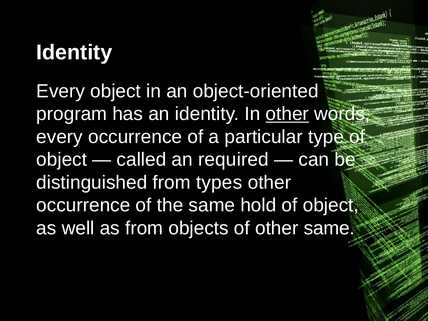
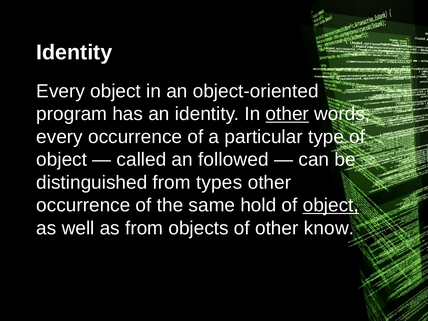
required: required -> followed
object at (331, 205) underline: none -> present
other same: same -> know
